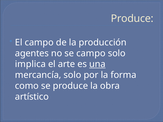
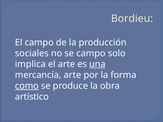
Produce at (132, 19): Produce -> Bordieu
agentes: agentes -> sociales
mercancía solo: solo -> arte
como underline: none -> present
